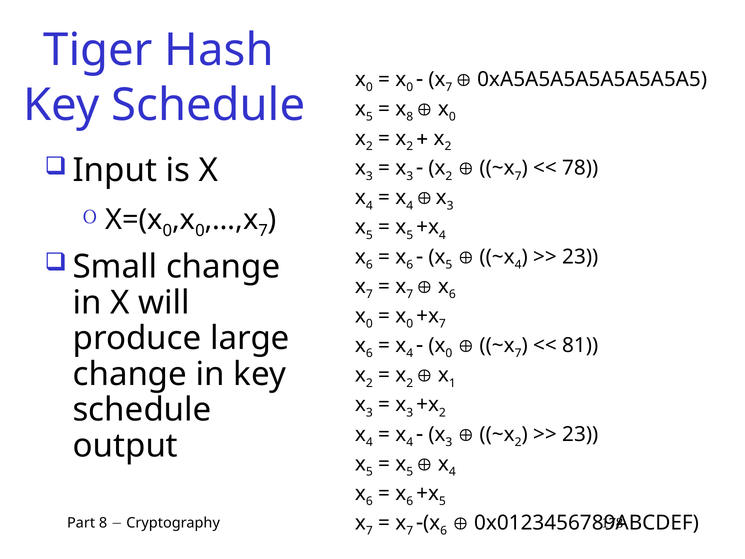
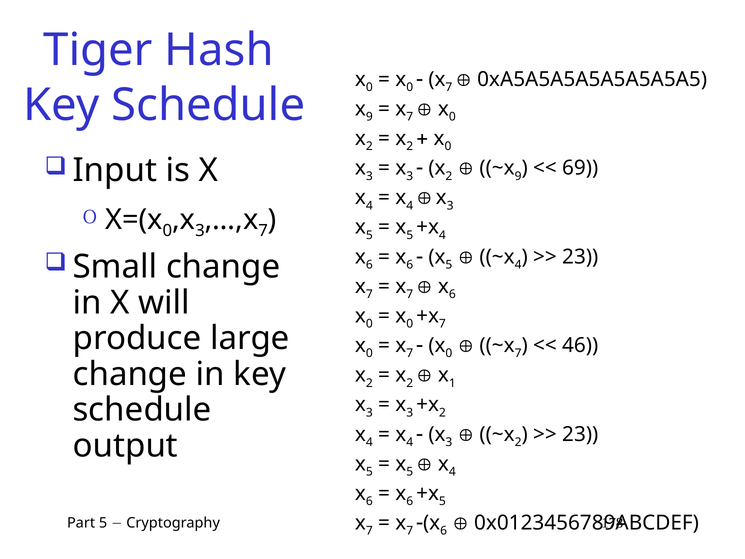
5 at (369, 117): 5 -> 9
8 at (410, 117): 8 -> 7
2 at (448, 146): 2 -> 0
7 at (518, 176): 7 -> 9
78: 78 -> 69
0 at (200, 231): 0 -> 3
6 at (369, 353): 6 -> 0
4 at (410, 353): 4 -> 7
81: 81 -> 46
Part 8: 8 -> 5
